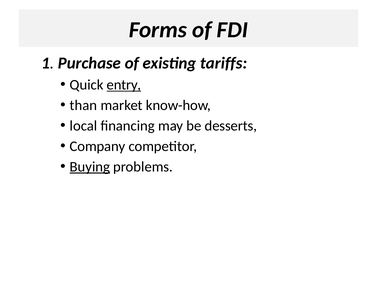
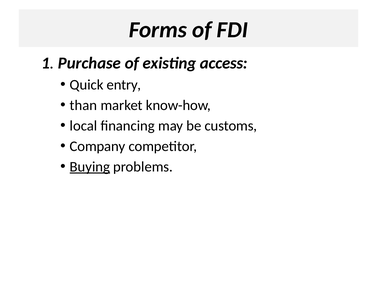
tariffs: tariffs -> access
entry underline: present -> none
desserts: desserts -> customs
